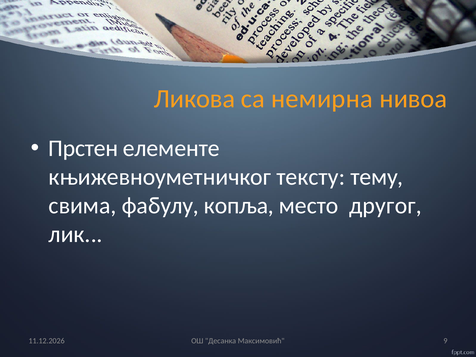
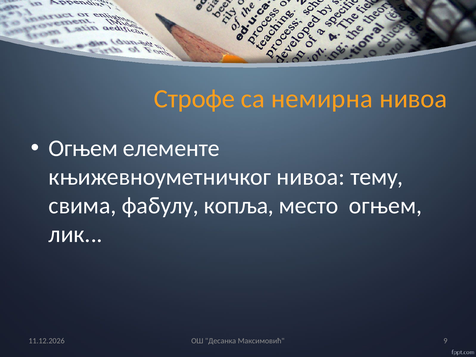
Ликова: Ликова -> Строфе
Прстен at (83, 148): Прстен -> Огњем
књижевноуметничког тексту: тексту -> нивоа
место другог: другог -> огњем
